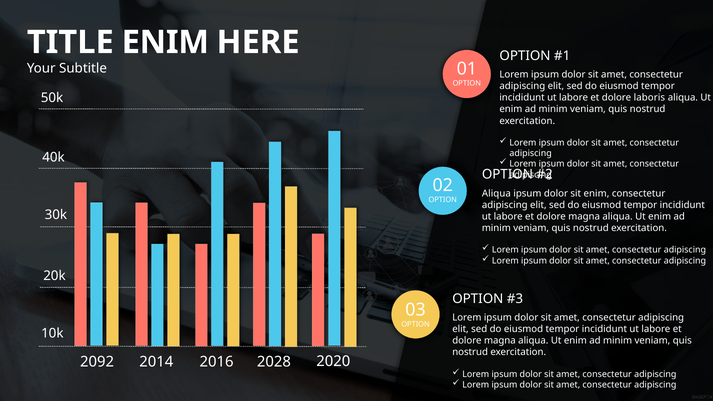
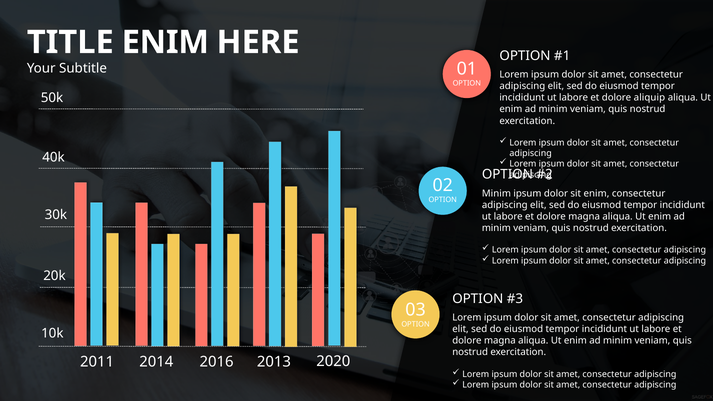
laboris: laboris -> aliquip
Aliqua at (496, 193): Aliqua -> Minim
2092: 2092 -> 2011
2028: 2028 -> 2013
